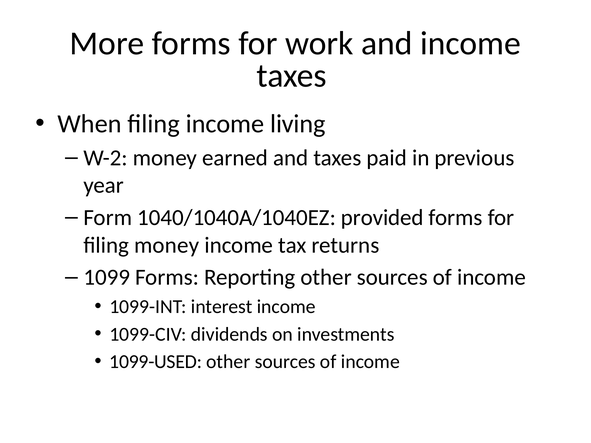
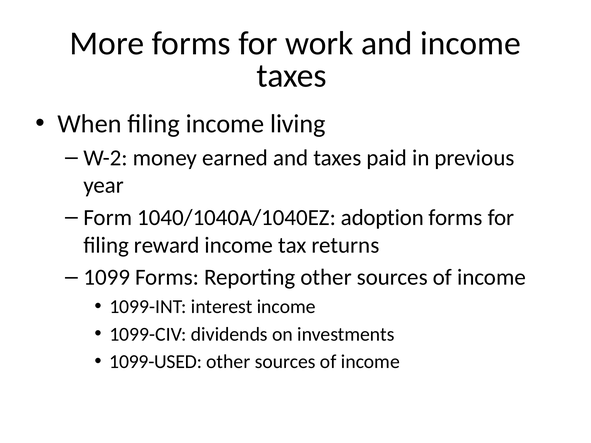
provided: provided -> adoption
filing money: money -> reward
